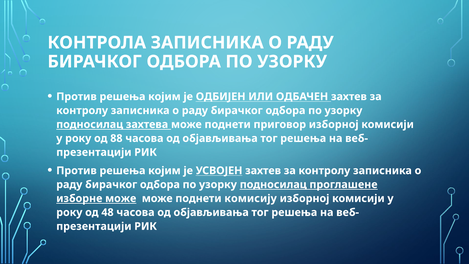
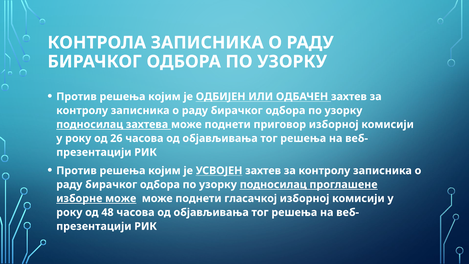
88: 88 -> 26
комисију: комисију -> гласачкој
